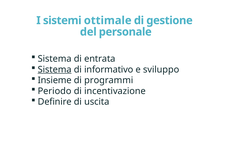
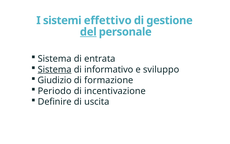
ottimale: ottimale -> effettivo
del underline: none -> present
Insieme: Insieme -> Giudizio
programmi: programmi -> formazione
